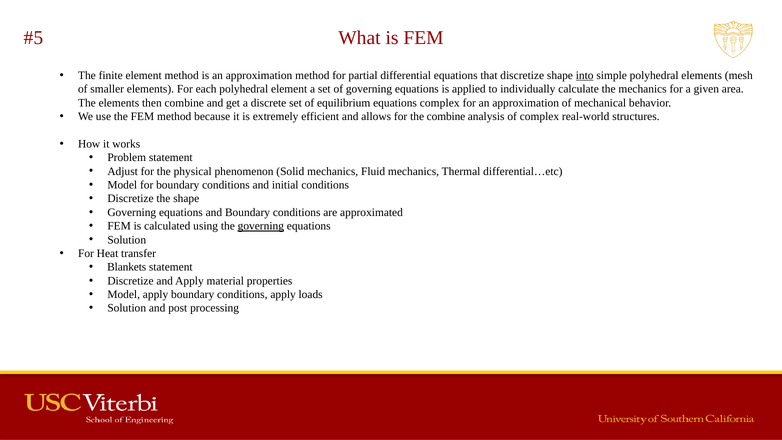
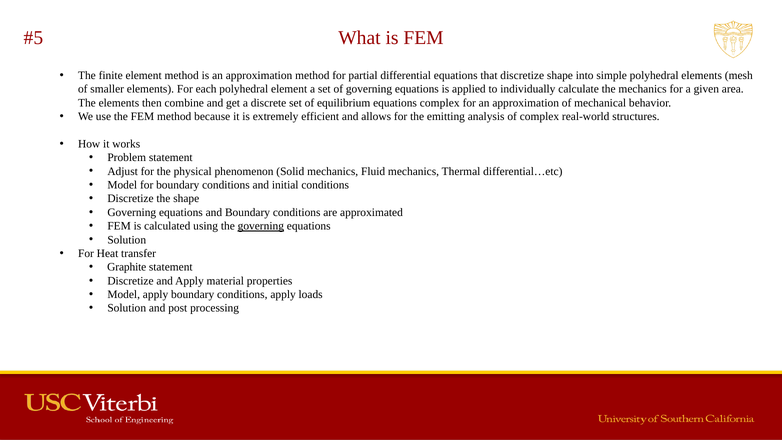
into underline: present -> none
the combine: combine -> emitting
Blankets: Blankets -> Graphite
